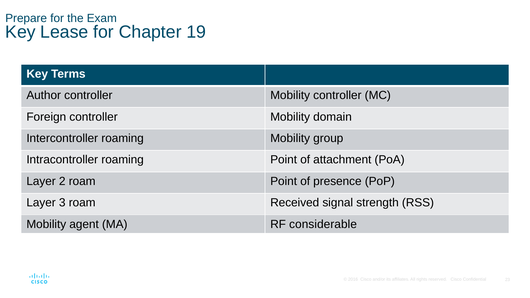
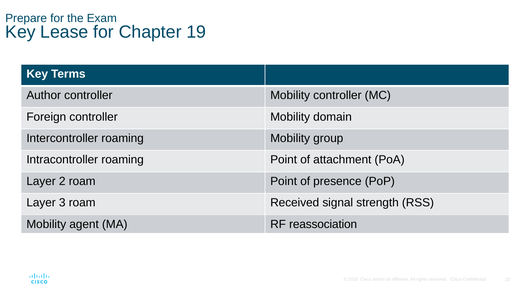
considerable: considerable -> reassociation
